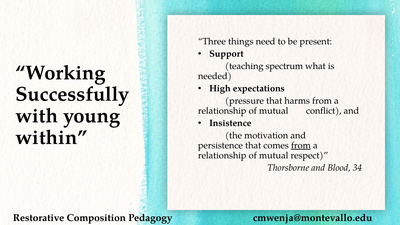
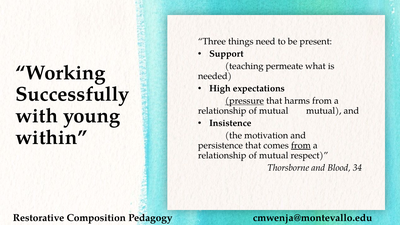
spectrum: spectrum -> permeate
pressure underline: none -> present
mutual conflict: conflict -> mutual
